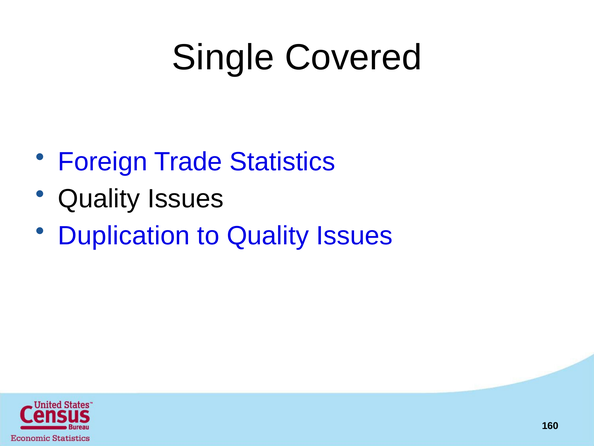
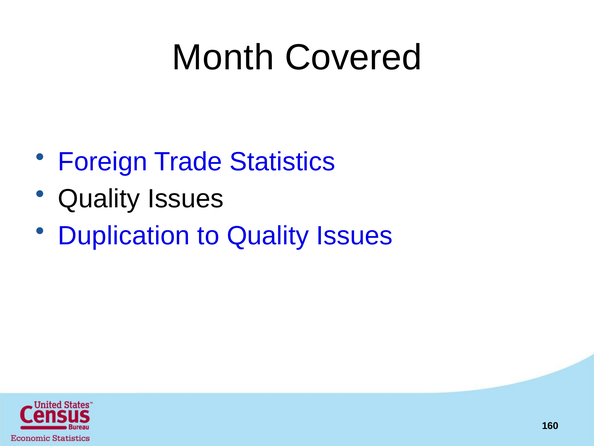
Single: Single -> Month
